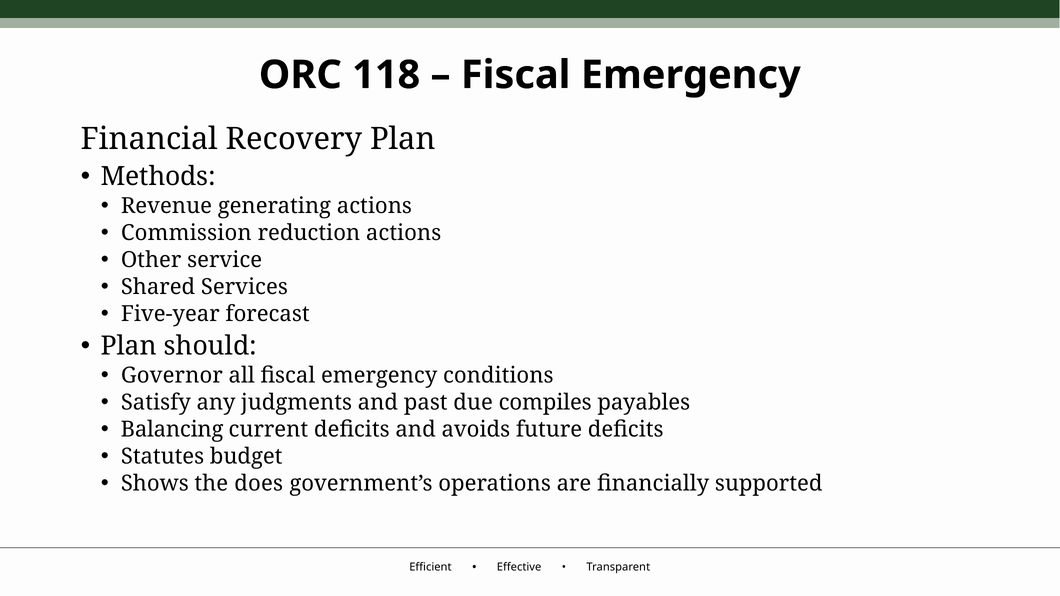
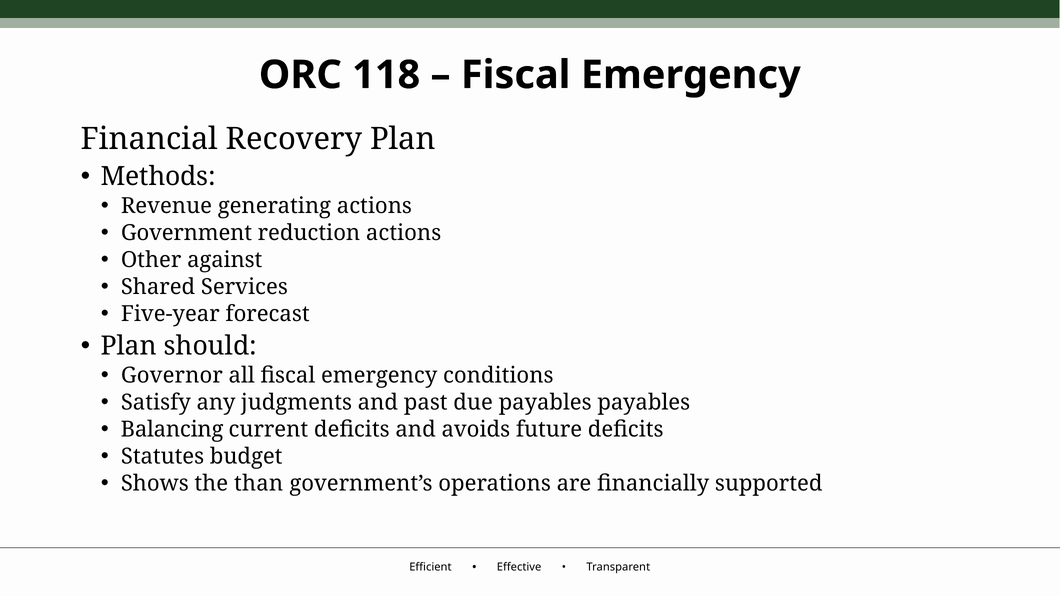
Commission: Commission -> Government
service: service -> against
due compiles: compiles -> payables
does: does -> than
